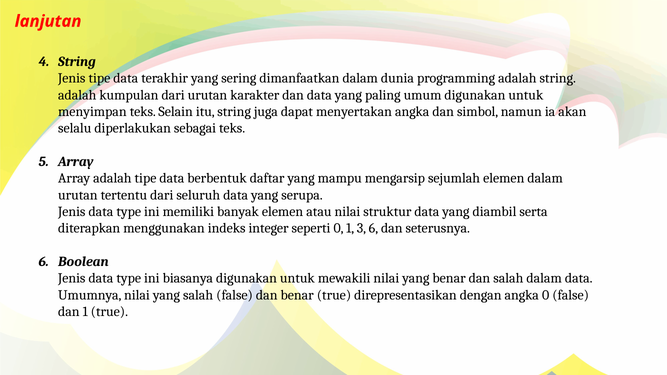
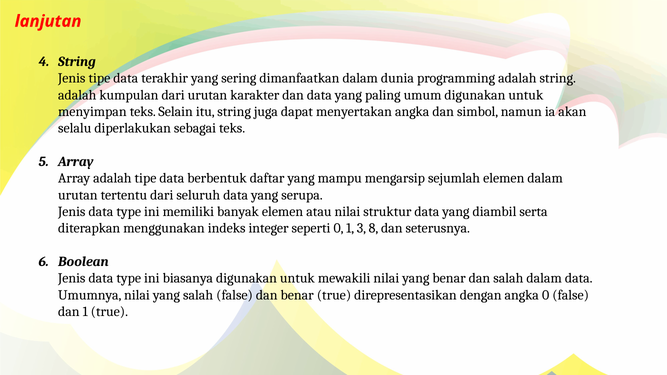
3 6: 6 -> 8
